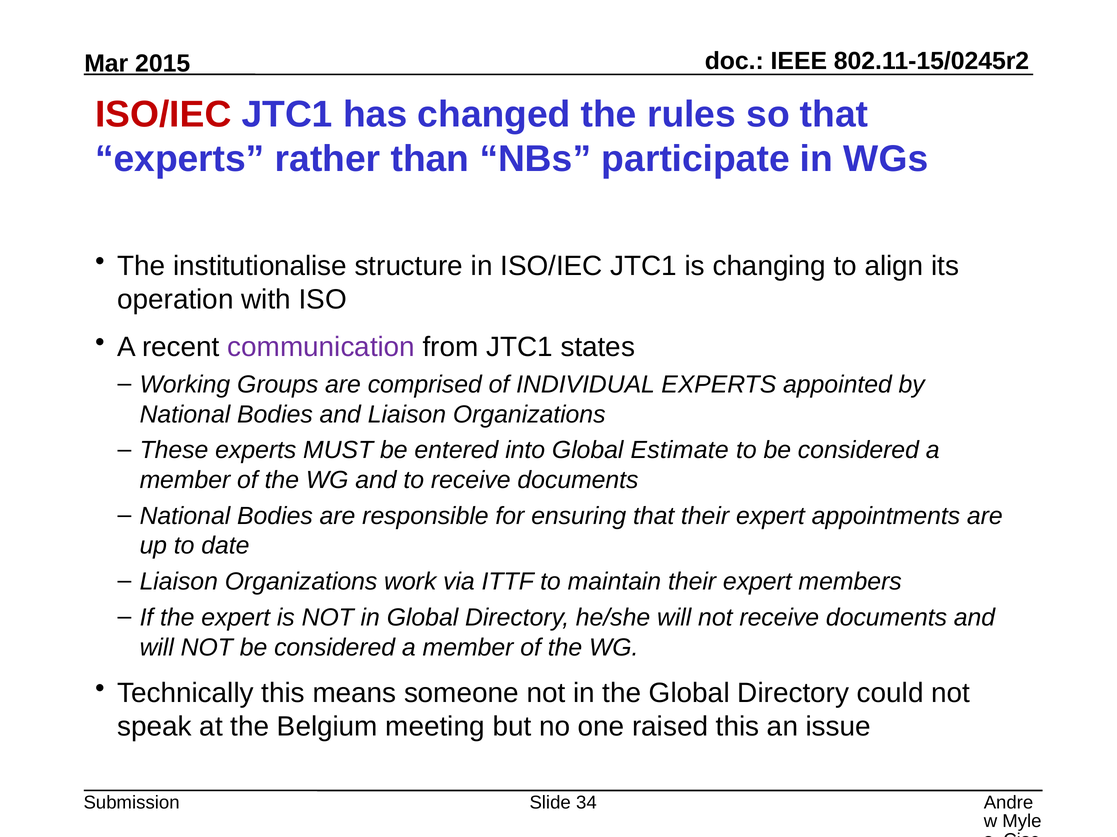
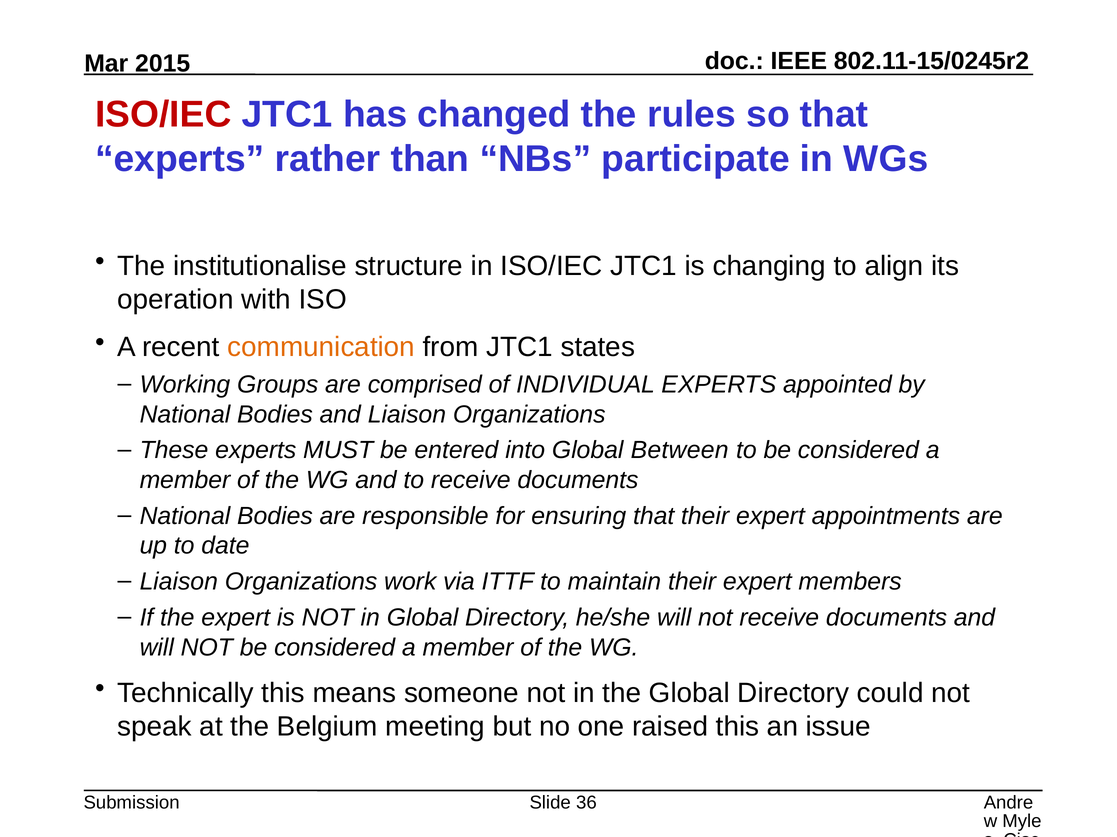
communication colour: purple -> orange
Estimate: Estimate -> Between
34: 34 -> 36
